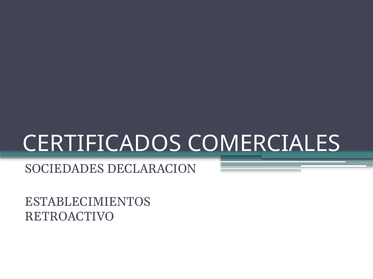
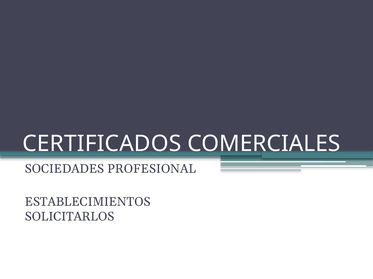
DECLARACION: DECLARACION -> PROFESIONAL
RETROACTIVO: RETROACTIVO -> SOLICITARLOS
